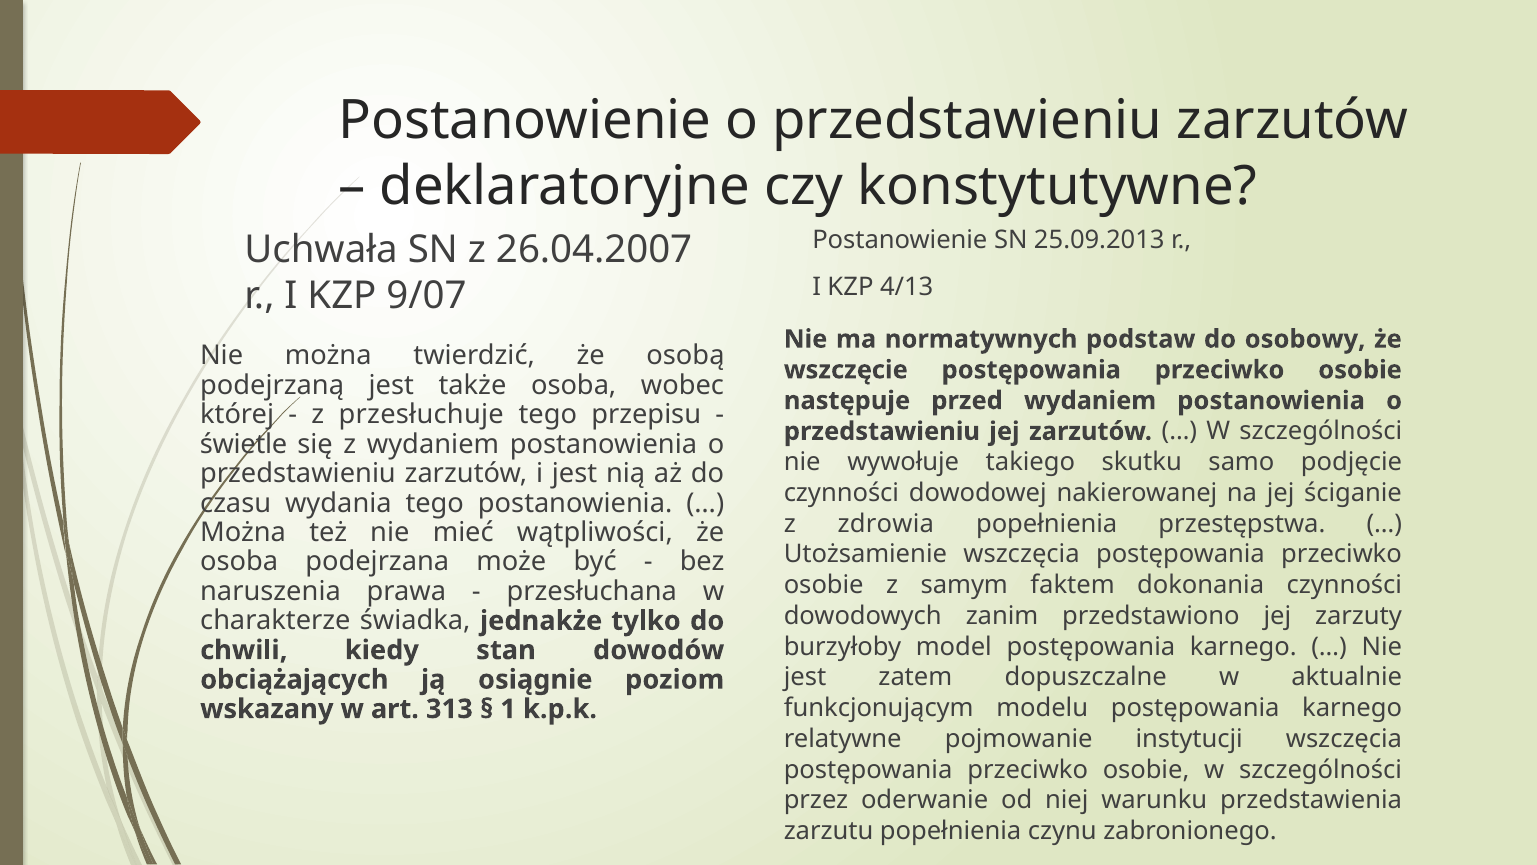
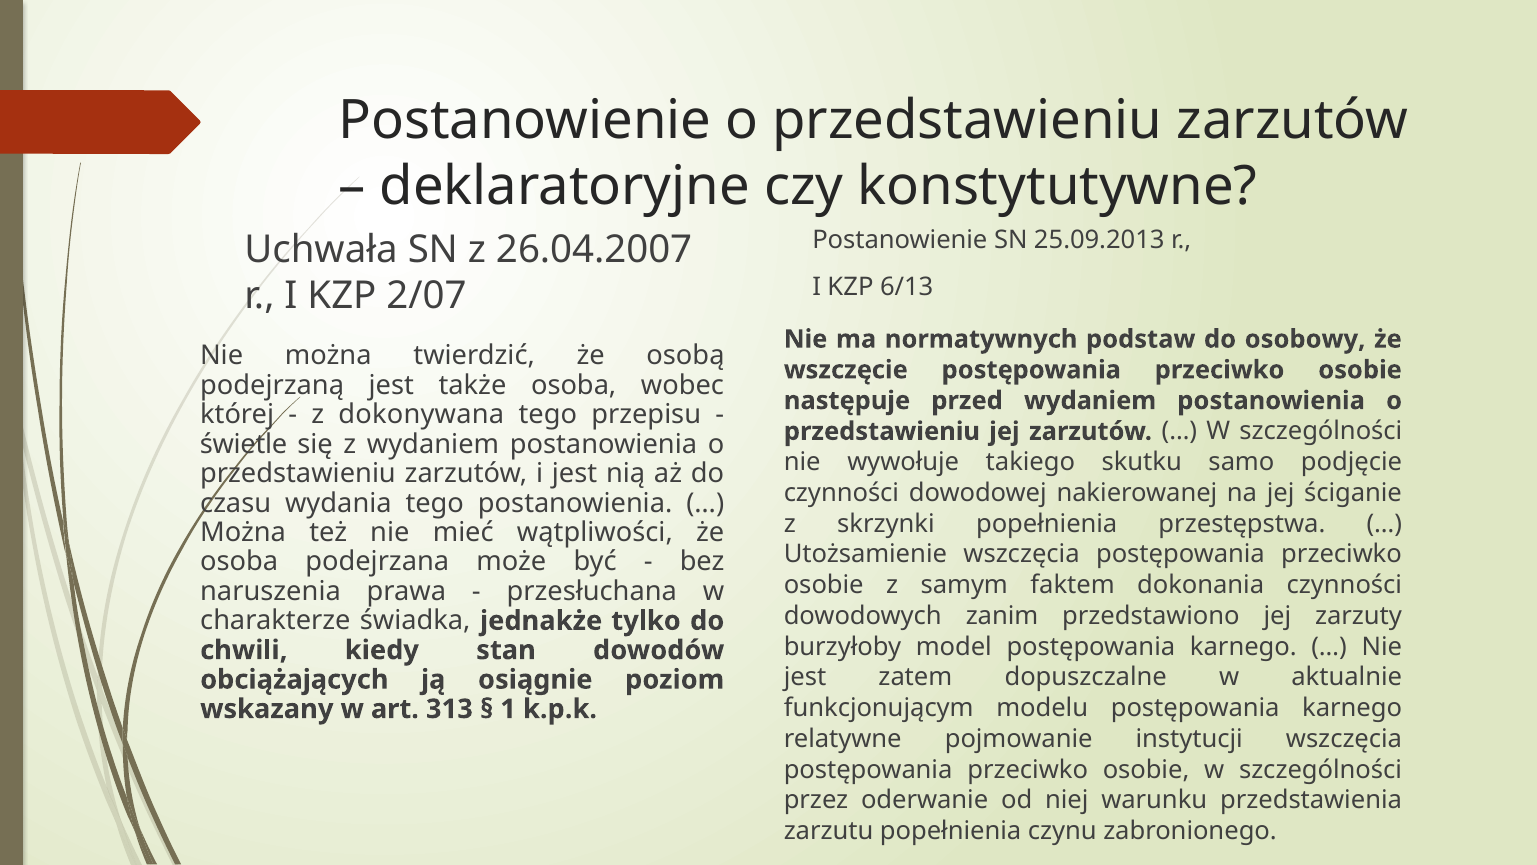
4/13: 4/13 -> 6/13
9/07: 9/07 -> 2/07
przesłuchuje: przesłuchuje -> dokonywana
zdrowia: zdrowia -> skrzynki
